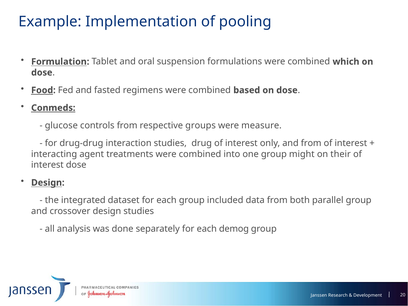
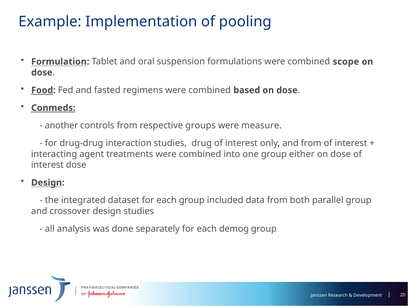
which: which -> scope
glucose: glucose -> another
might: might -> either
their at (341, 154): their -> dose
